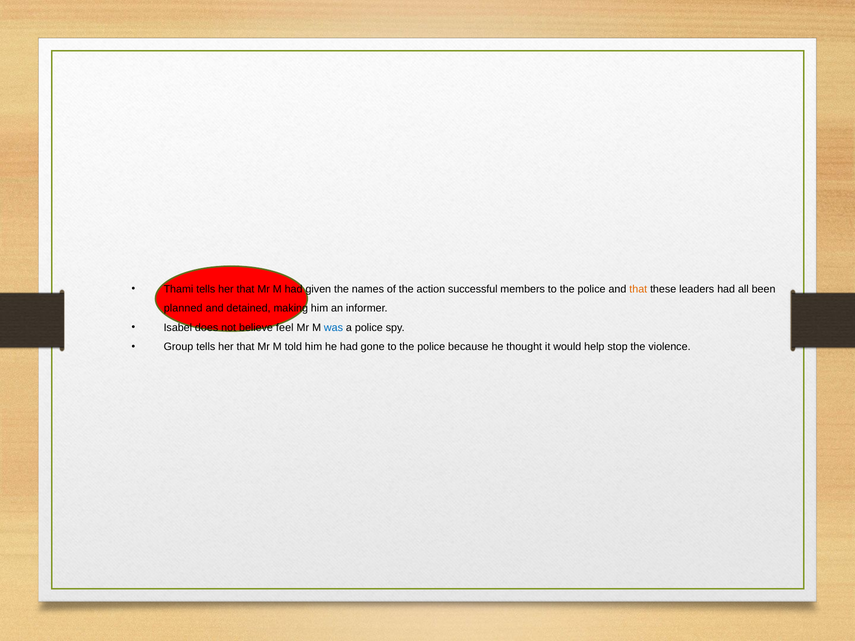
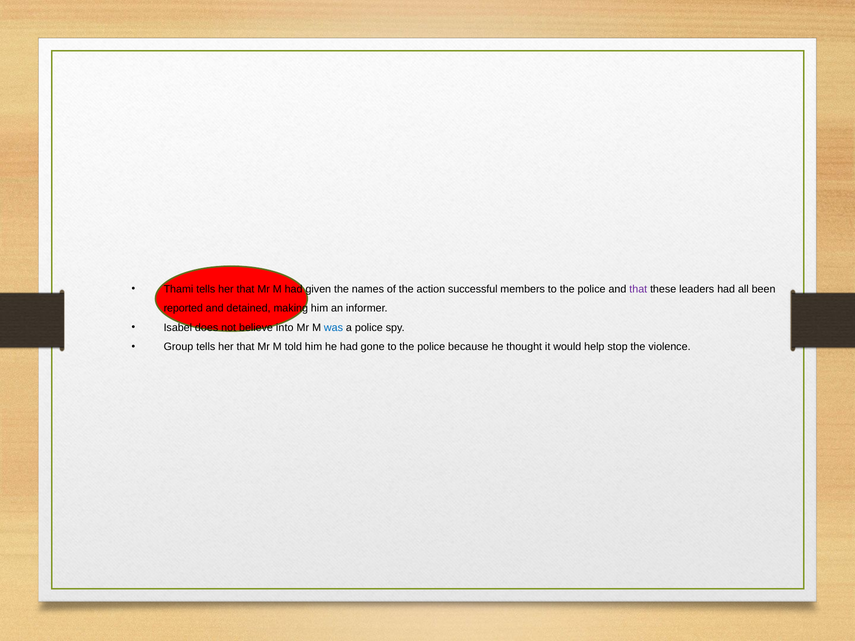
that at (638, 289) colour: orange -> purple
planned: planned -> reported
feel: feel -> into
